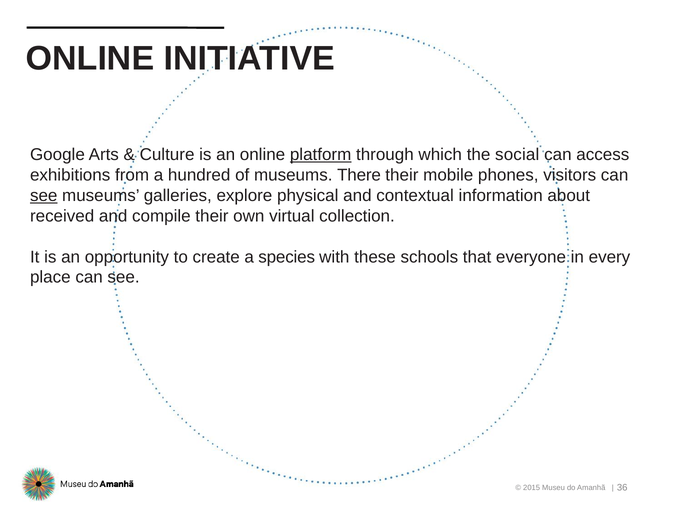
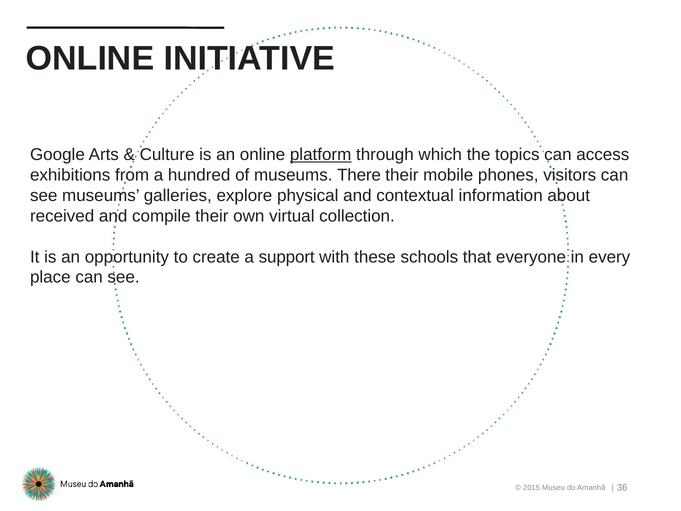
social: social -> topics
see at (44, 195) underline: present -> none
species: species -> support
